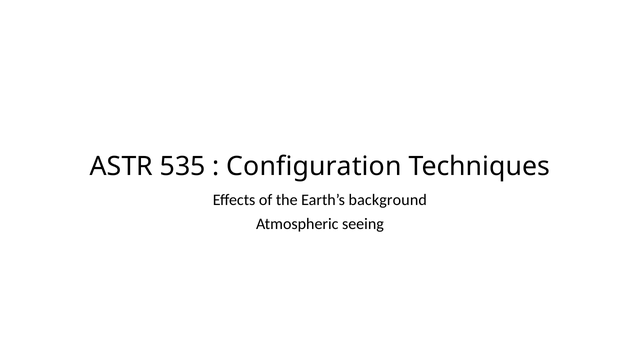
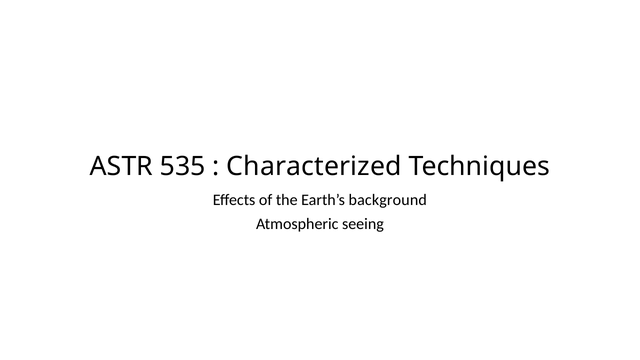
Configuration: Configuration -> Characterized
